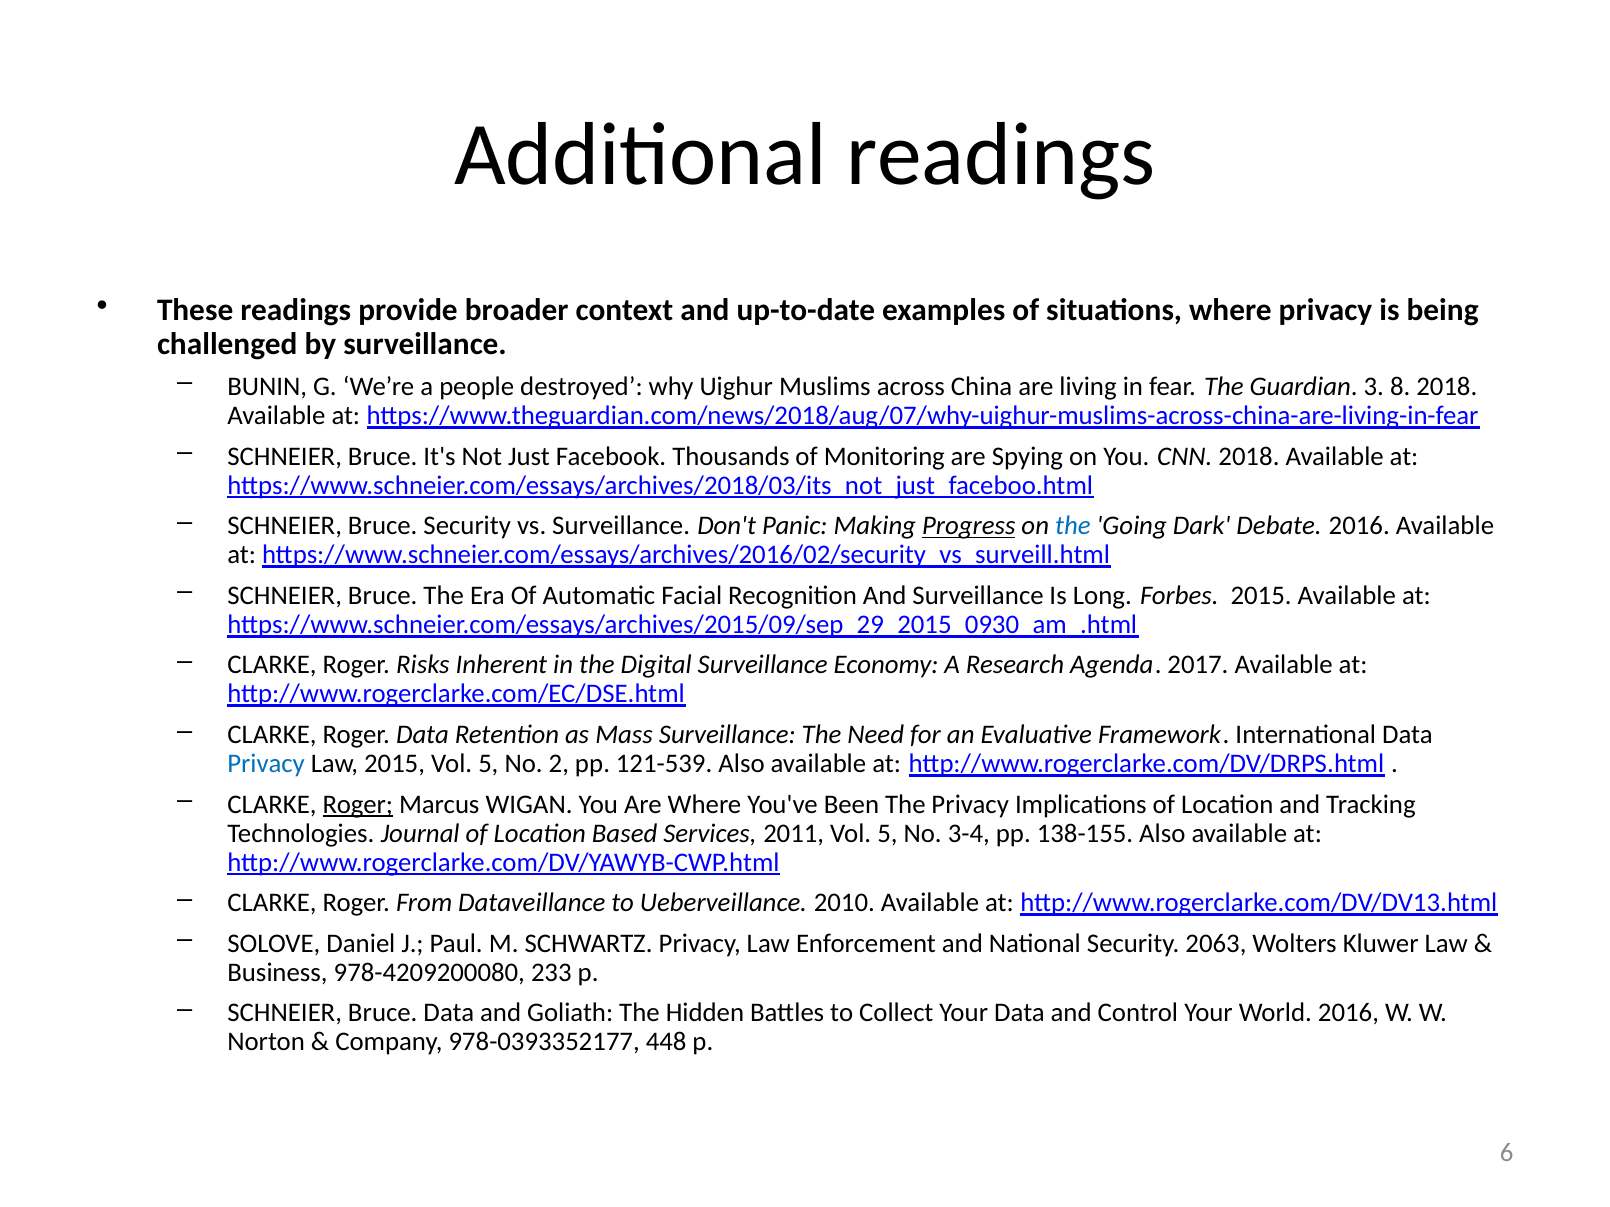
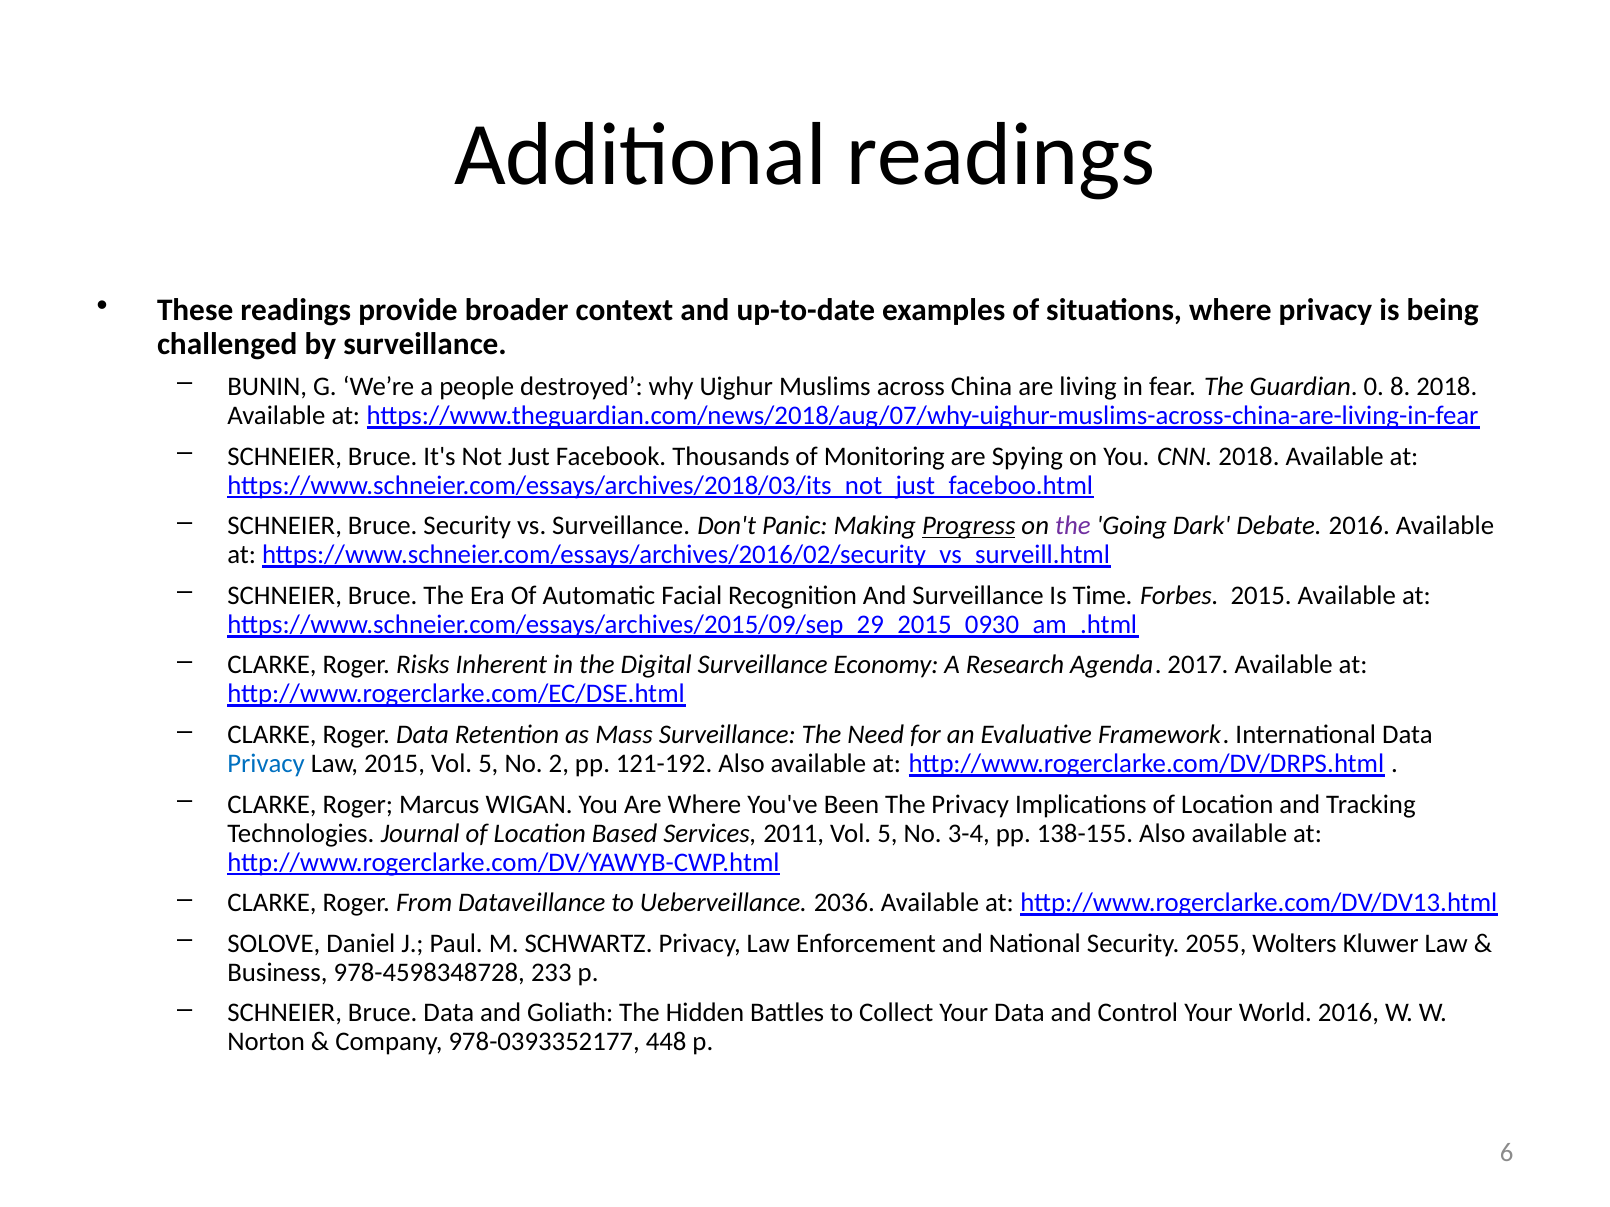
3: 3 -> 0
the at (1073, 526) colour: blue -> purple
Long: Long -> Time
121-539: 121-539 -> 121-192
Roger at (358, 805) underline: present -> none
2010: 2010 -> 2036
2063: 2063 -> 2055
978-4209200080: 978-4209200080 -> 978-4598348728
